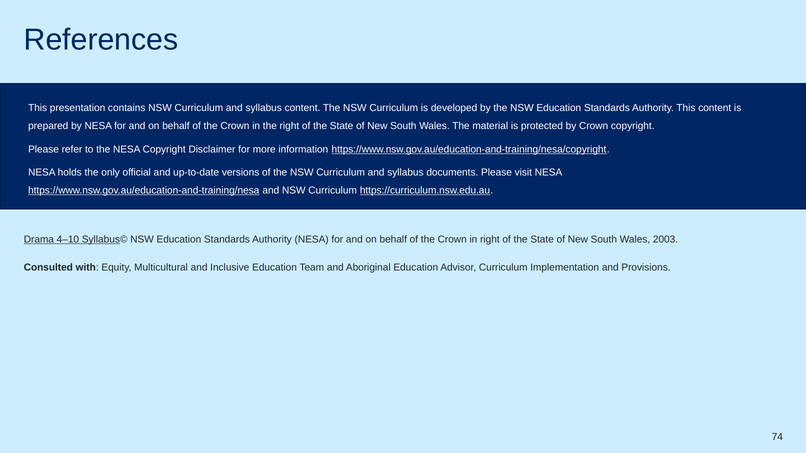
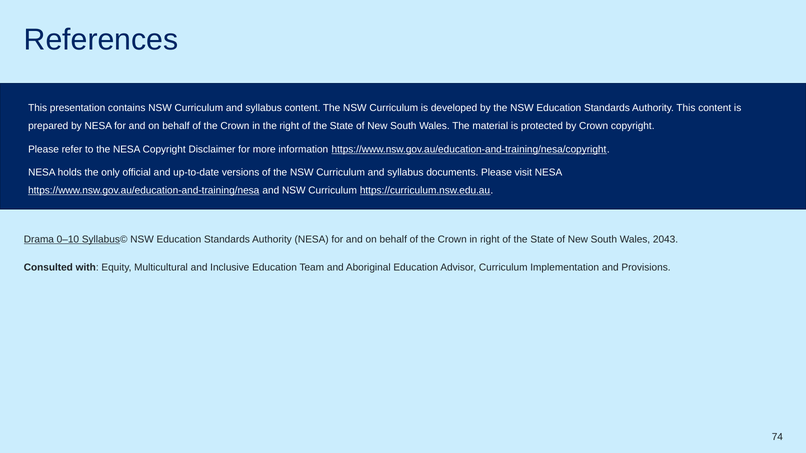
4–10: 4–10 -> 0–10
2003: 2003 -> 2043
